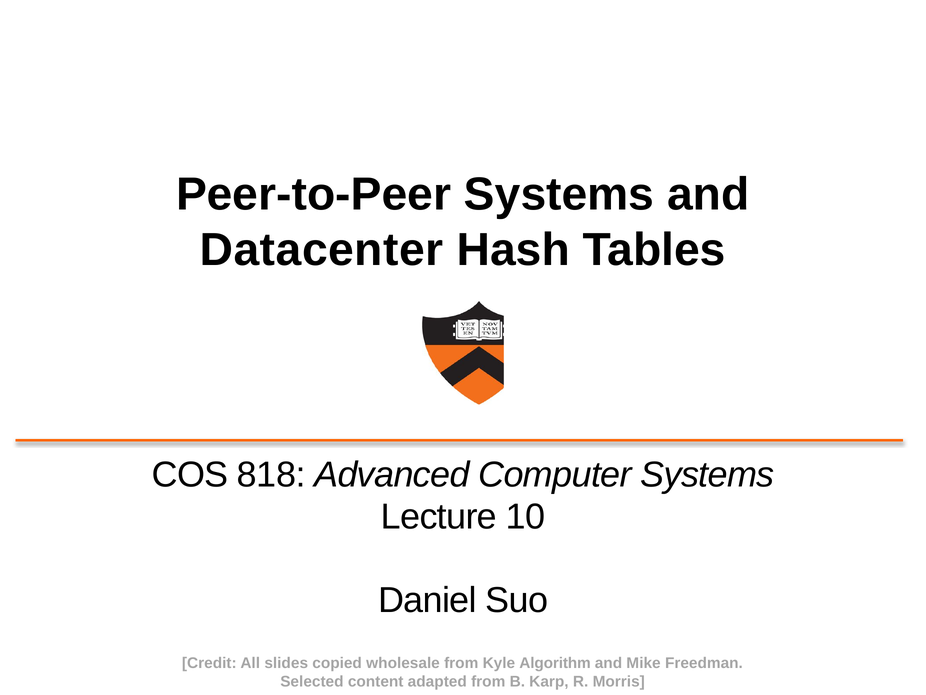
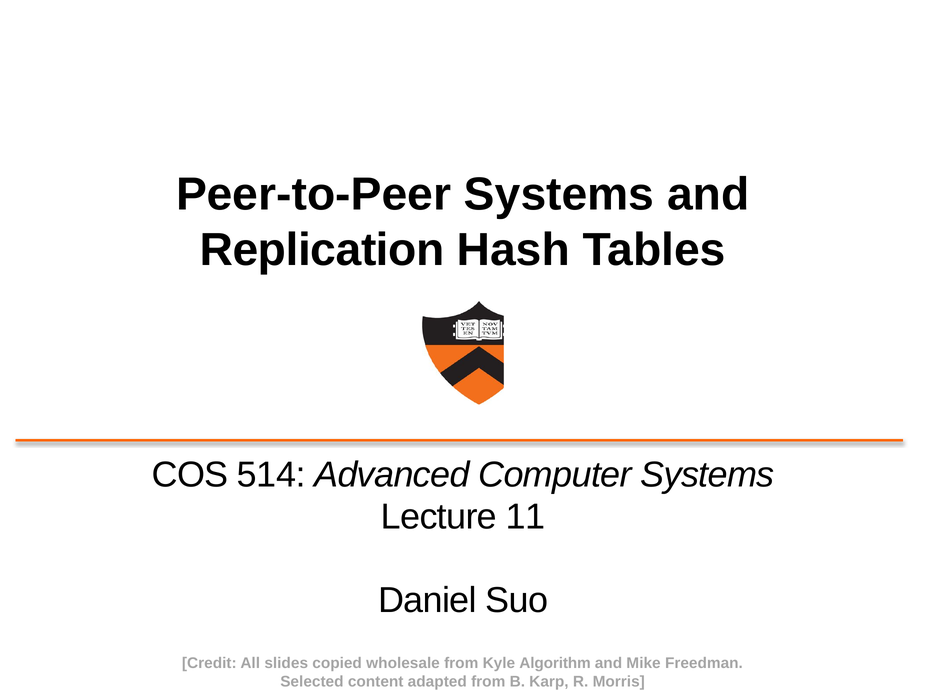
Datacenter: Datacenter -> Replication
818: 818 -> 514
10: 10 -> 11
